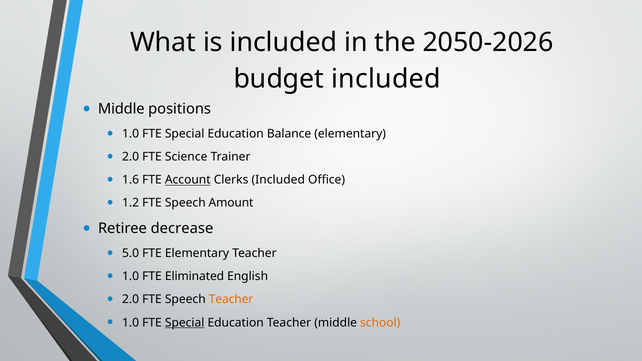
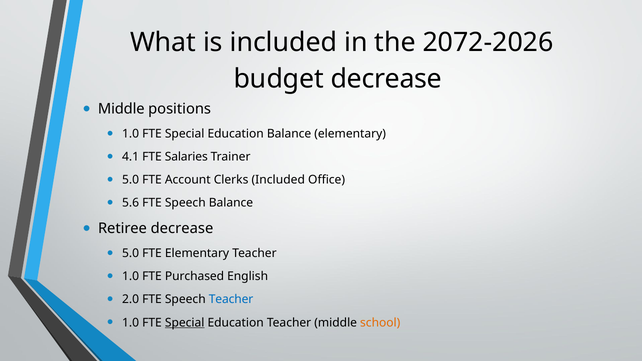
2050-2026: 2050-2026 -> 2072-2026
budget included: included -> decrease
2.0 at (131, 157): 2.0 -> 4.1
Science: Science -> Salaries
1.6 at (131, 180): 1.6 -> 5.0
Account underline: present -> none
1.2: 1.2 -> 5.6
Speech Amount: Amount -> Balance
Eliminated: Eliminated -> Purchased
Teacher at (231, 300) colour: orange -> blue
